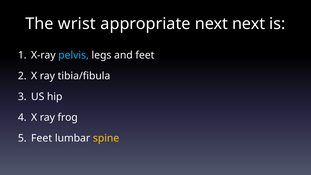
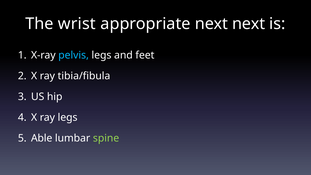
ray frog: frog -> legs
Feet at (42, 138): Feet -> Able
spine colour: yellow -> light green
